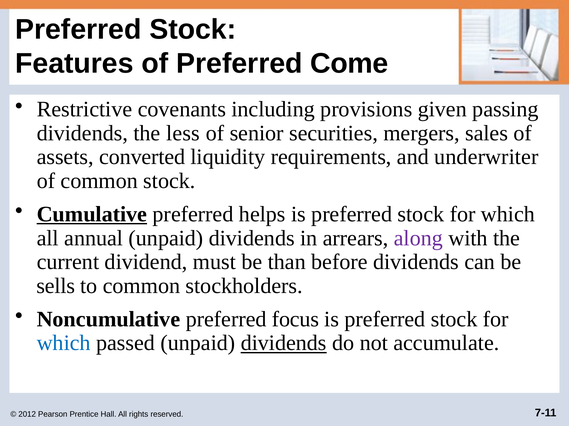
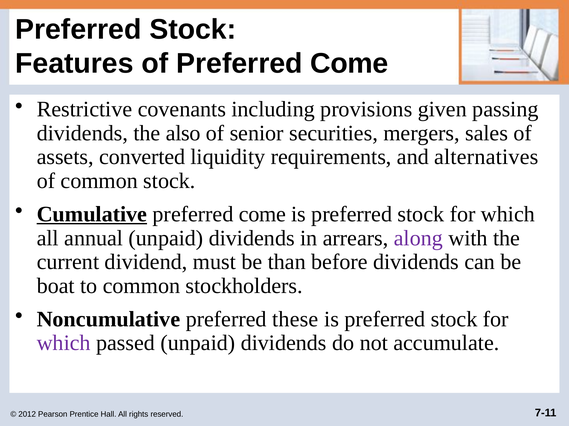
less: less -> also
underwriter: underwriter -> alternatives
helps at (262, 215): helps -> come
sells: sells -> boat
focus: focus -> these
which at (64, 344) colour: blue -> purple
dividends at (284, 344) underline: present -> none
